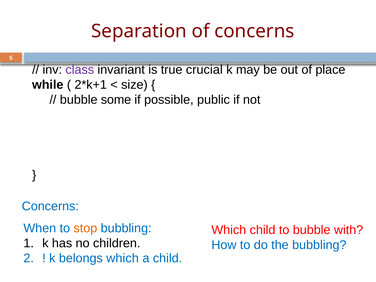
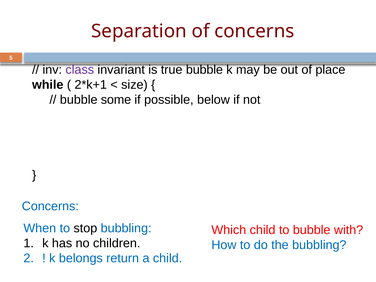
true crucial: crucial -> bubble
public: public -> below
stop colour: orange -> black
belongs which: which -> return
